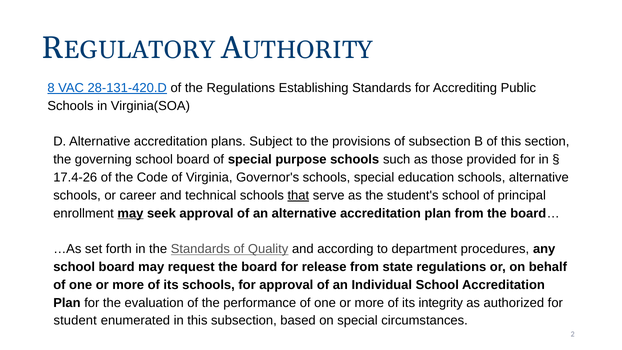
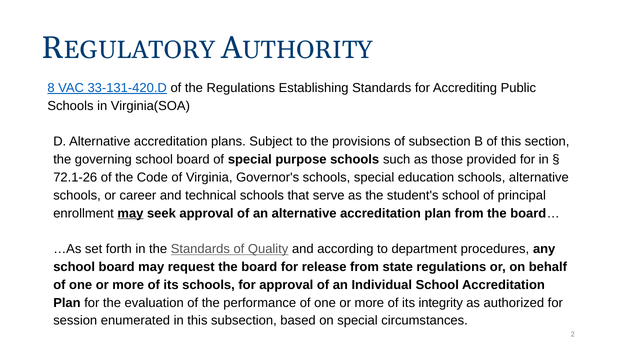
28-131-420.D: 28-131-420.D -> 33-131-420.D
17.4-26: 17.4-26 -> 72.1-26
that underline: present -> none
student: student -> session
